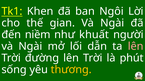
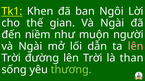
khuất: khuất -> muộn
phút: phút -> than
thương colour: yellow -> light green
